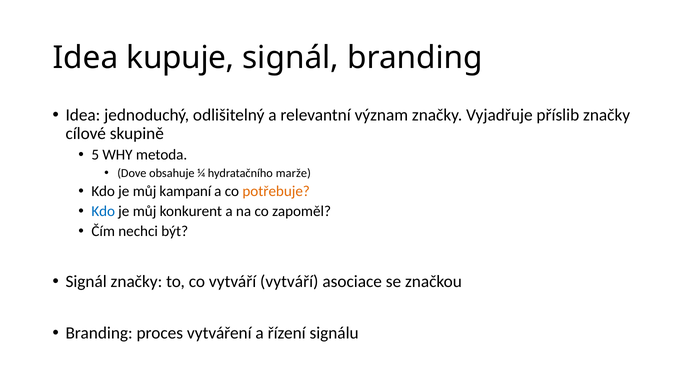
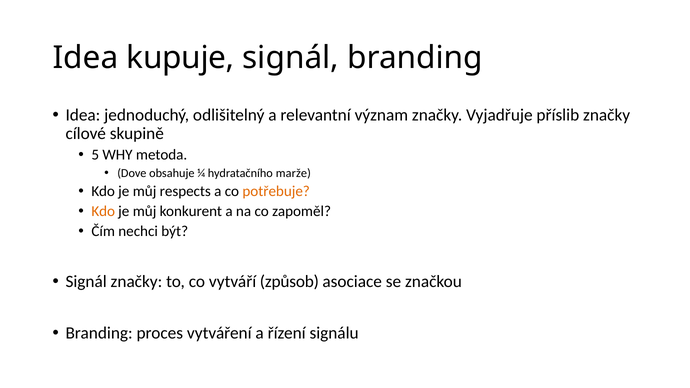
kampaní: kampaní -> respects
Kdo at (103, 211) colour: blue -> orange
vytváří vytváří: vytváří -> způsob
